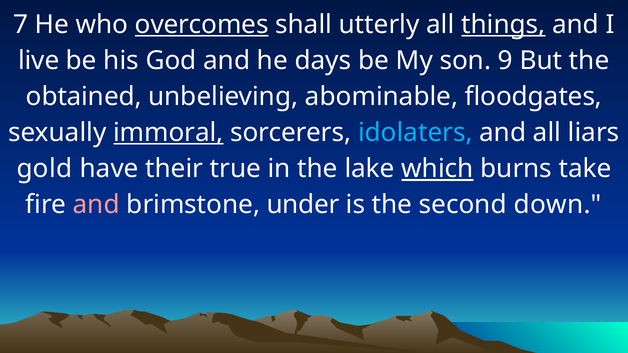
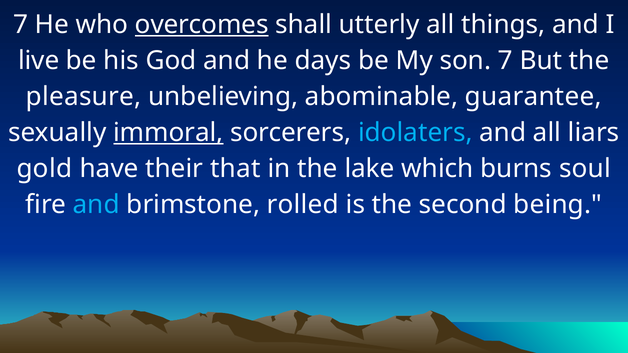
things underline: present -> none
son 9: 9 -> 7
obtained: obtained -> pleasure
floodgates: floodgates -> guarantee
true: true -> that
which underline: present -> none
take: take -> soul
and at (96, 205) colour: pink -> light blue
under: under -> rolled
down: down -> being
